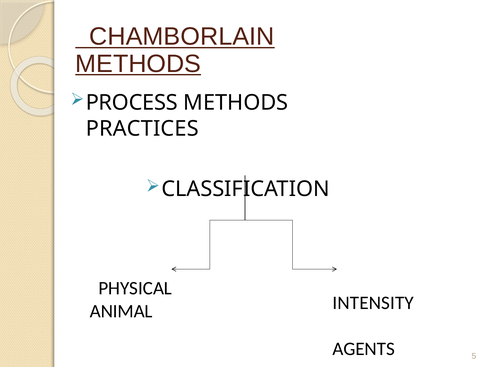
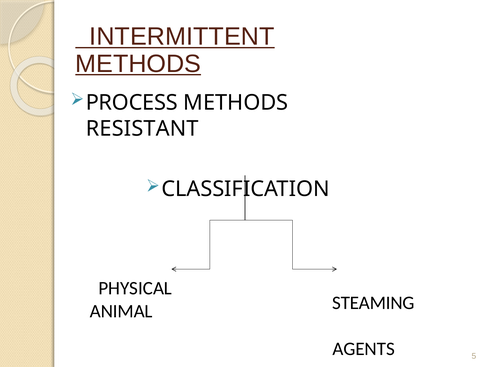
CHAMBORLAIN: CHAMBORLAIN -> INTERMITTENT
PRACTICES: PRACTICES -> RESISTANT
INTENSITY: INTENSITY -> STEAMING
